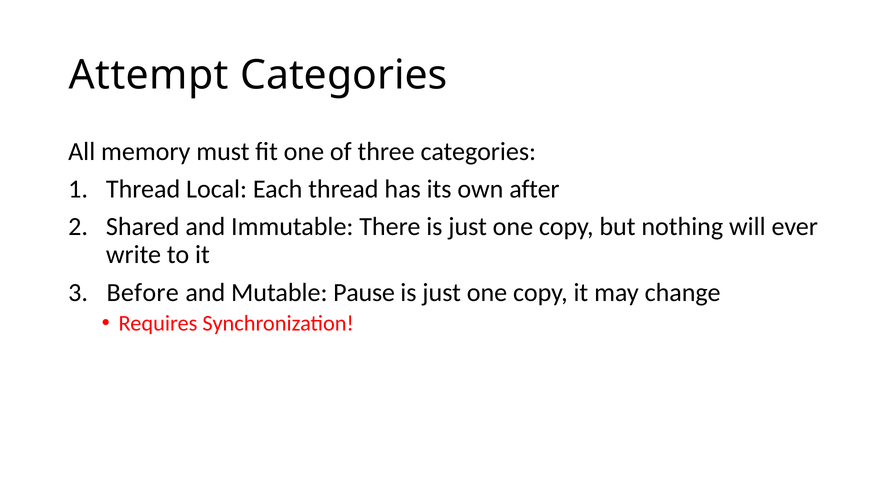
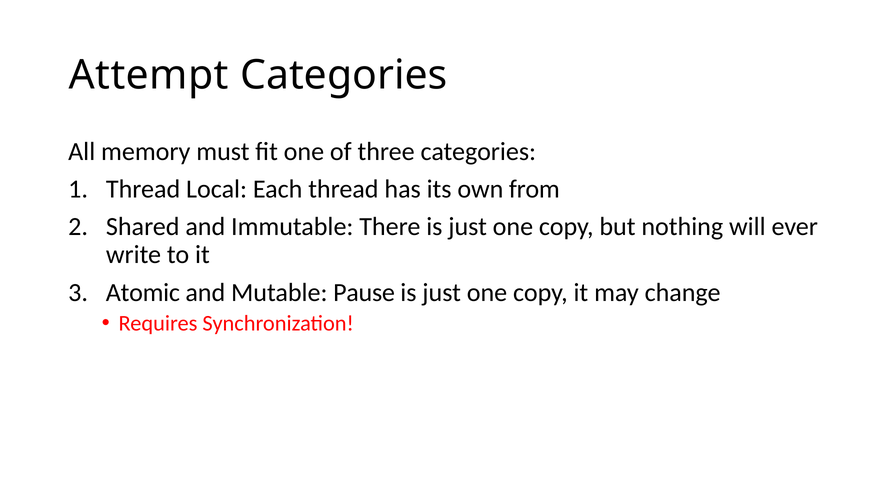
after: after -> from
Before: Before -> Atomic
